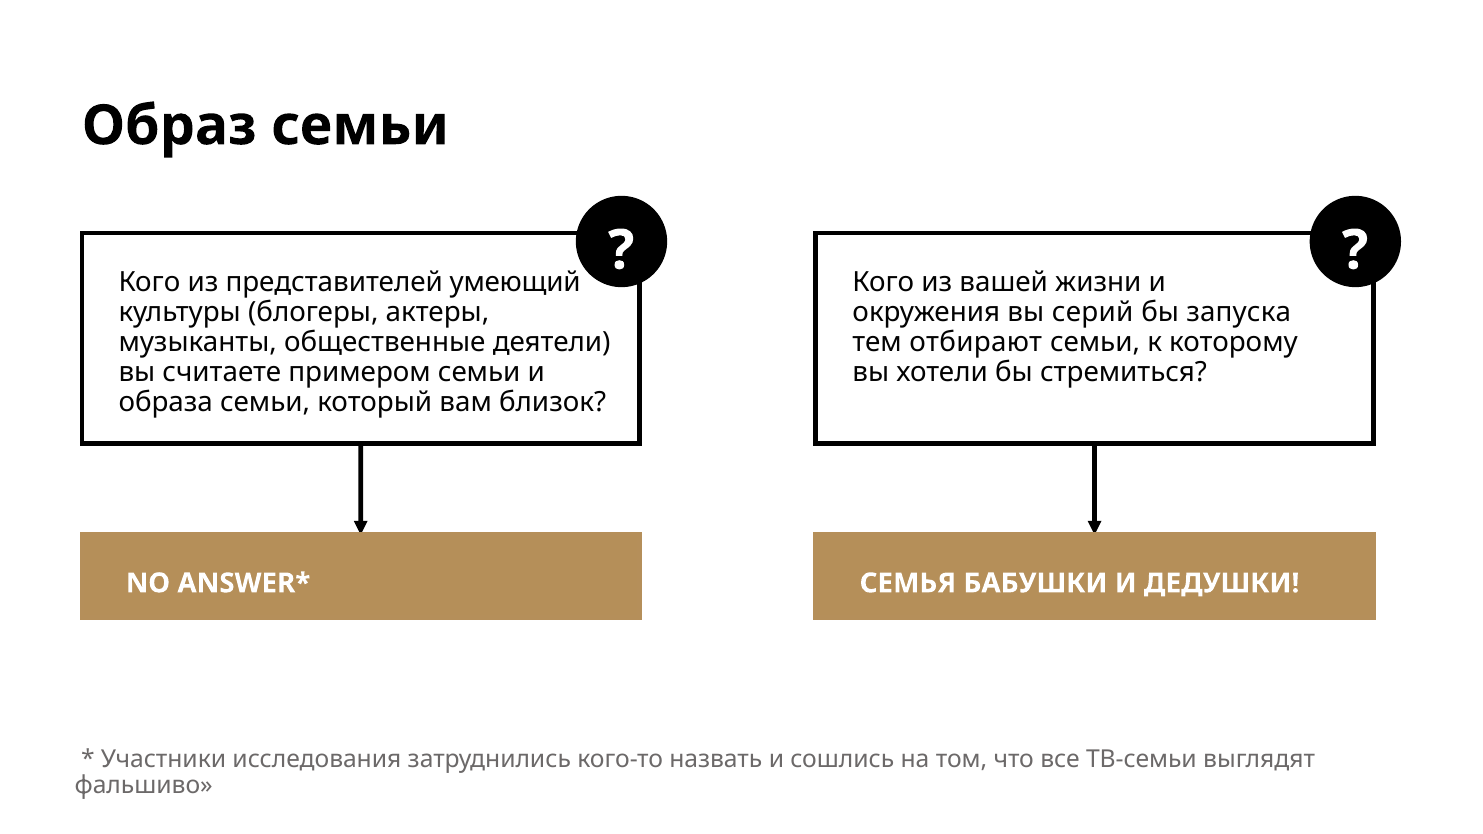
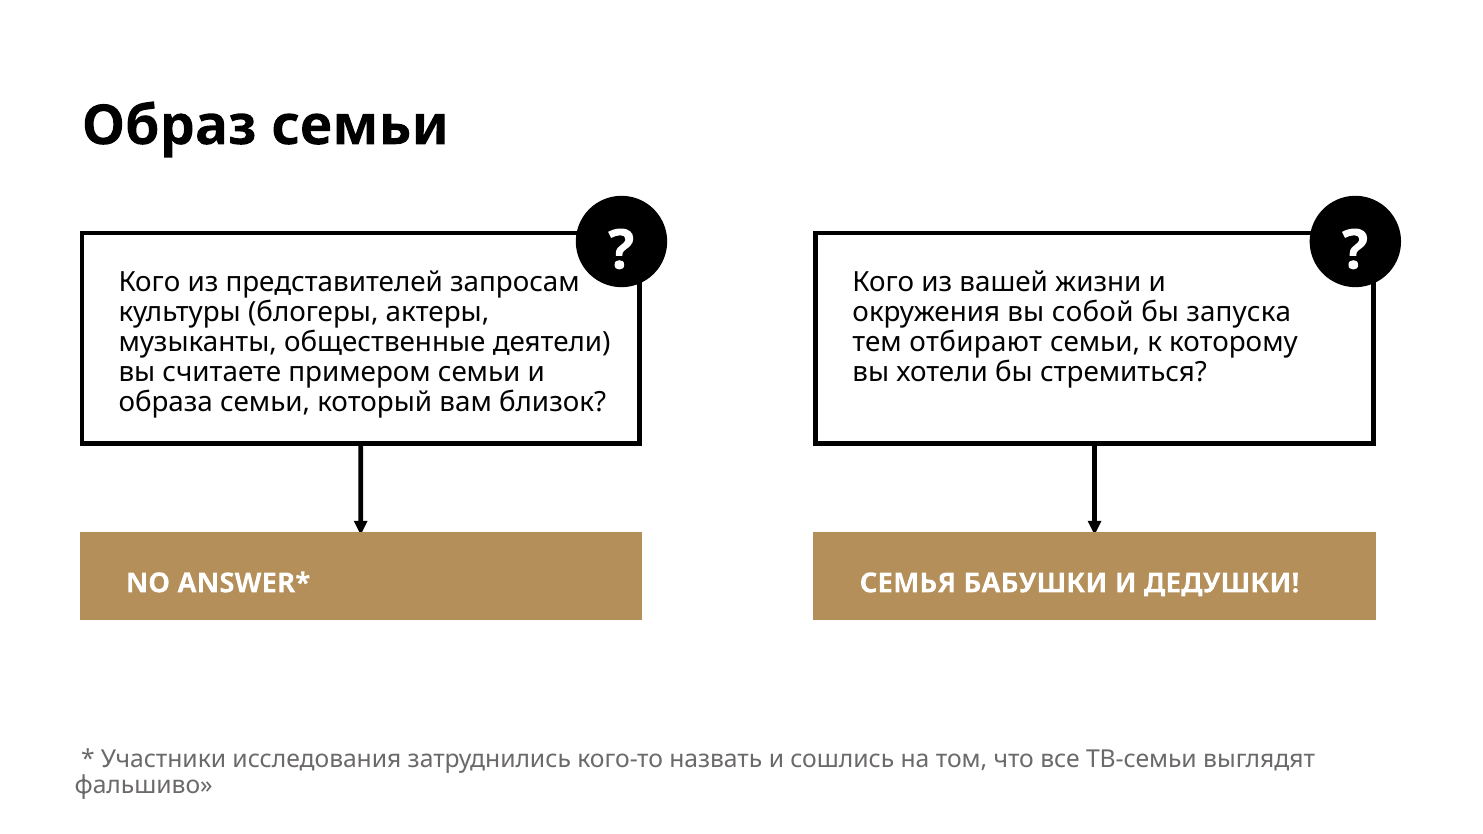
умеющий: умеющий -> запросам
серий: серий -> собой
